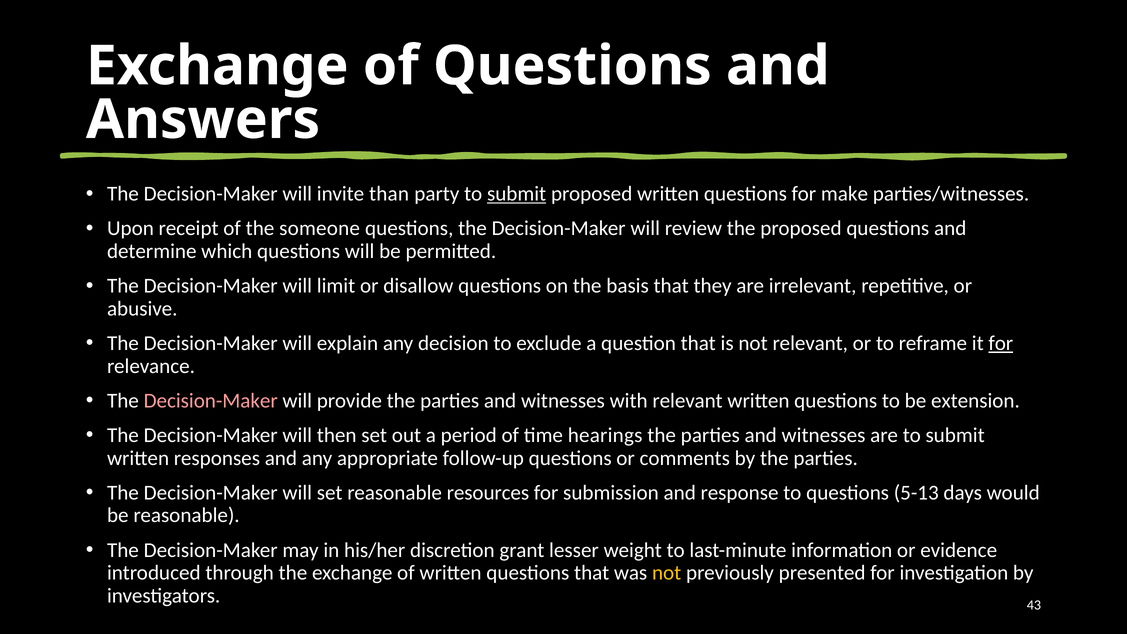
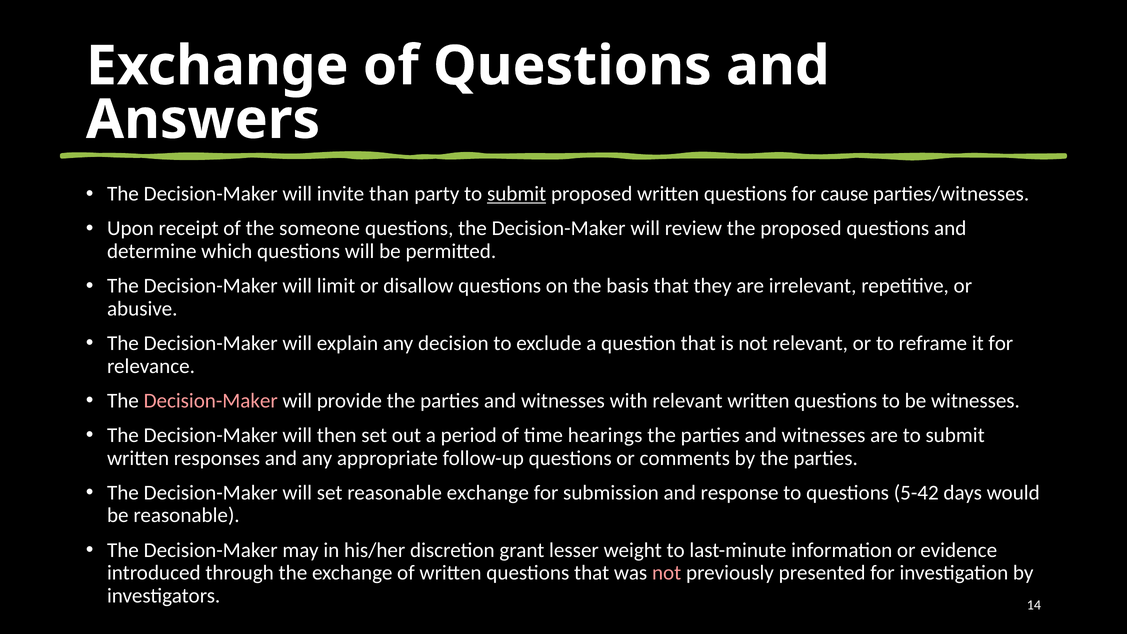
make: make -> cause
for at (1001, 343) underline: present -> none
be extension: extension -> witnesses
reasonable resources: resources -> exchange
5-13: 5-13 -> 5-42
not at (667, 573) colour: yellow -> pink
43: 43 -> 14
